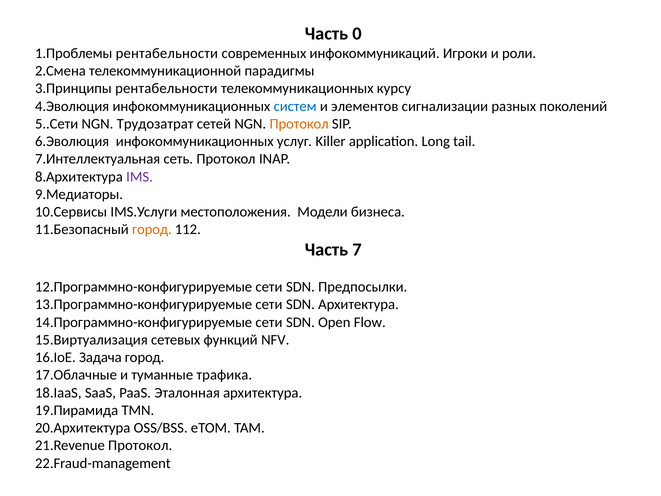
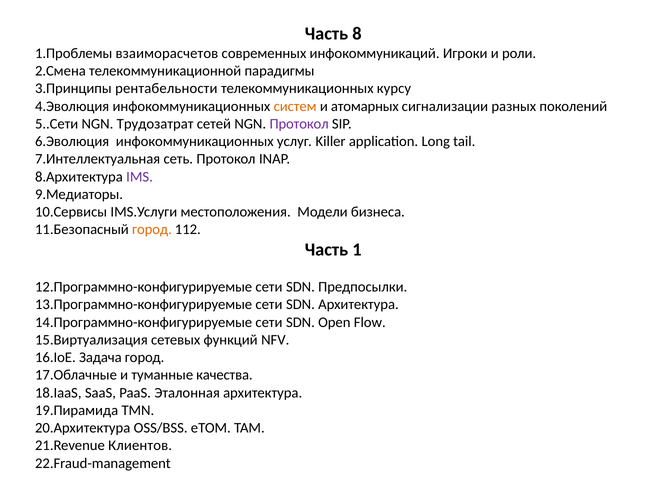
0: 0 -> 8
рентабельности at (167, 53): рентабельности -> взаиморасчетов
систем colour: blue -> orange
элементов: элементов -> атомарных
Протокол at (299, 124) colour: orange -> purple
7: 7 -> 1
трафика: трафика -> качества
Протокол at (140, 445): Протокол -> Клиентов
